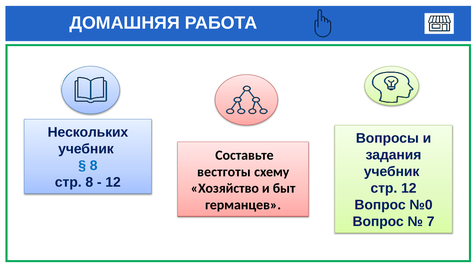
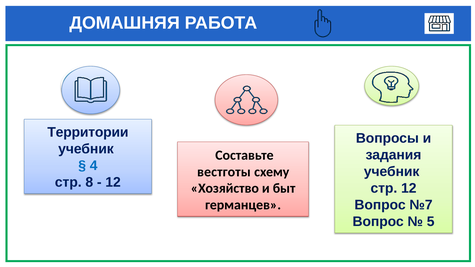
Нескольких: Нескольких -> Территории
8 at (94, 166): 8 -> 4
№0: №0 -> №7
7: 7 -> 5
